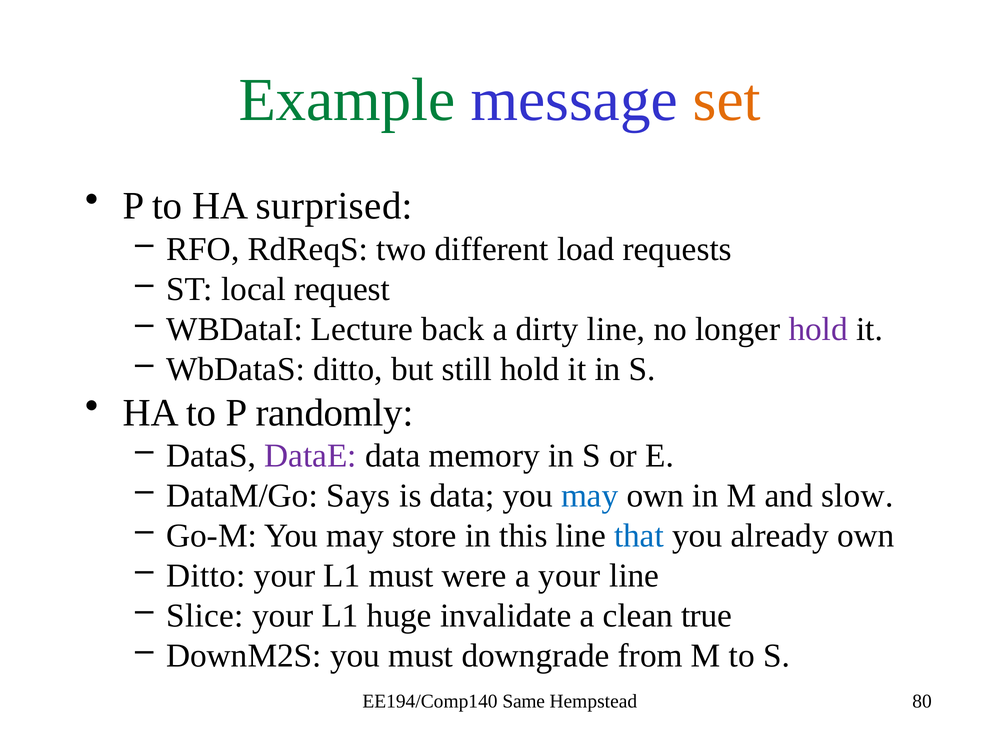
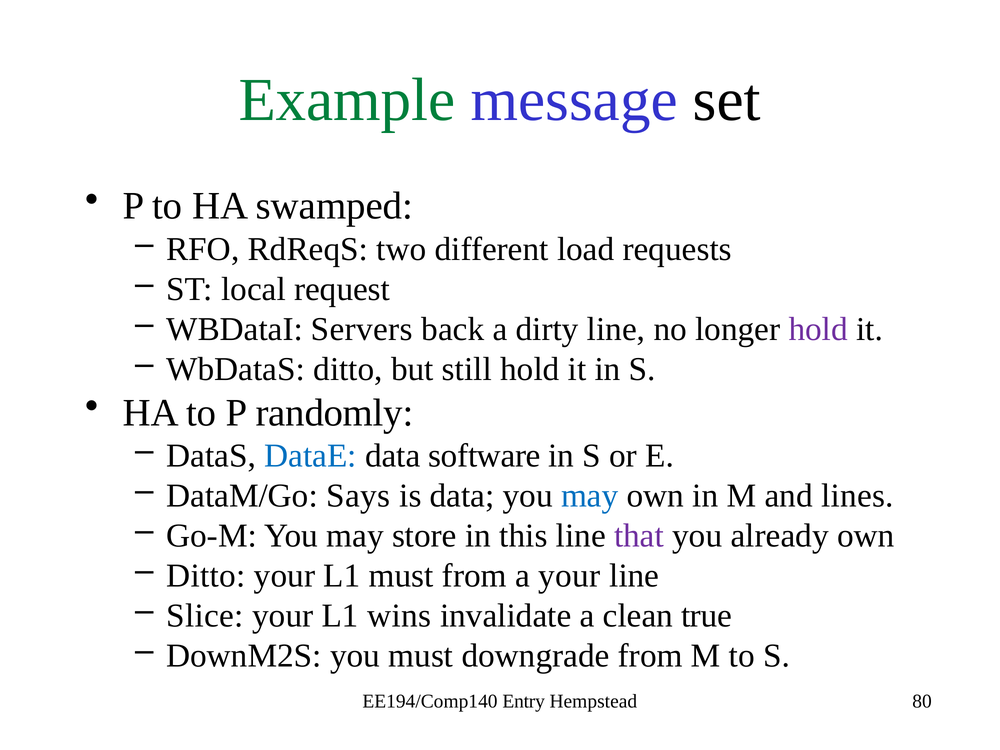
set colour: orange -> black
surprised: surprised -> swamped
Lecture: Lecture -> Servers
DataE colour: purple -> blue
memory: memory -> software
slow: slow -> lines
that colour: blue -> purple
must were: were -> from
huge: huge -> wins
Same: Same -> Entry
